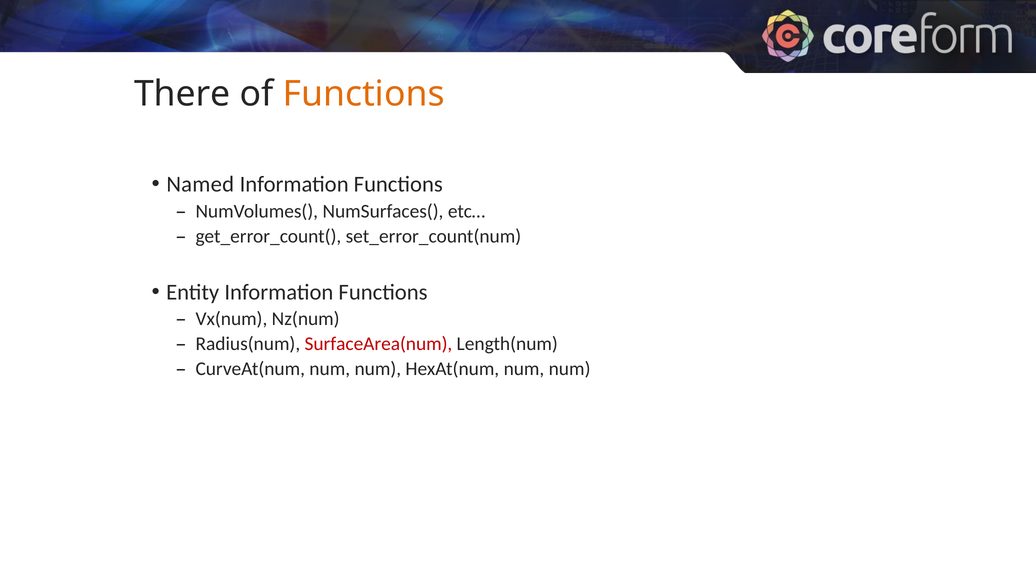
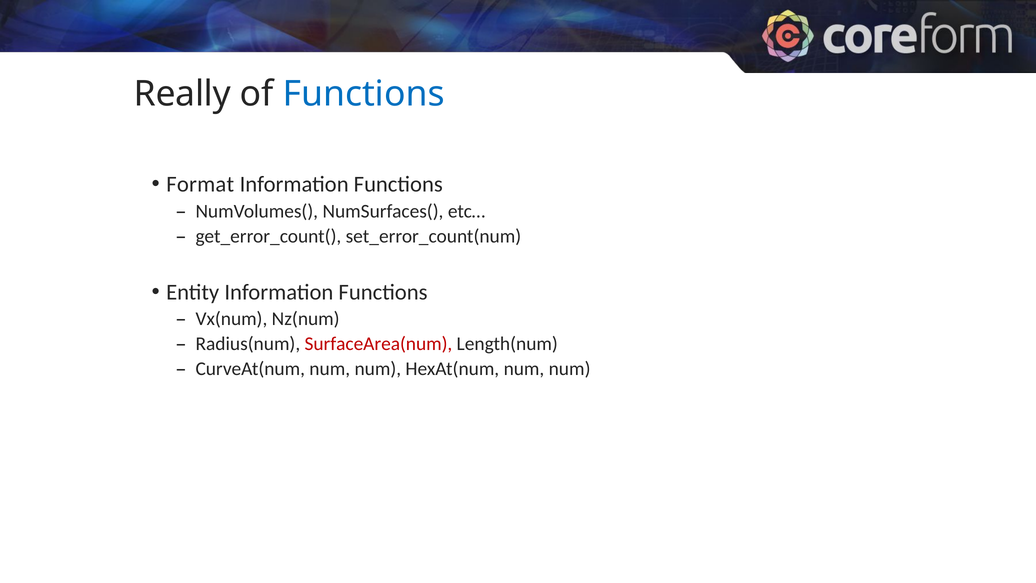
There: There -> Really
Functions at (364, 94) colour: orange -> blue
Named: Named -> Format
